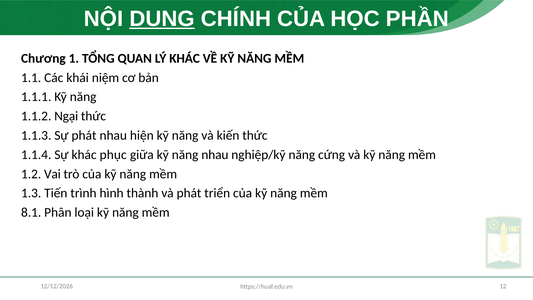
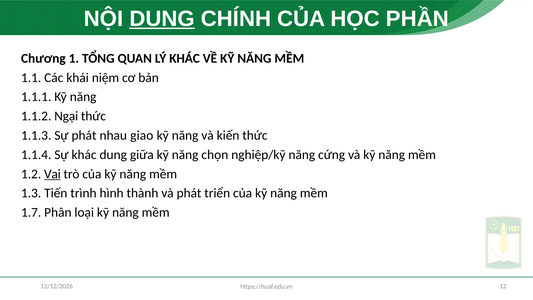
hiện: hiện -> giao
khác phục: phục -> dung
năng nhau: nhau -> chọn
Vai underline: none -> present
8.1: 8.1 -> 1.7
